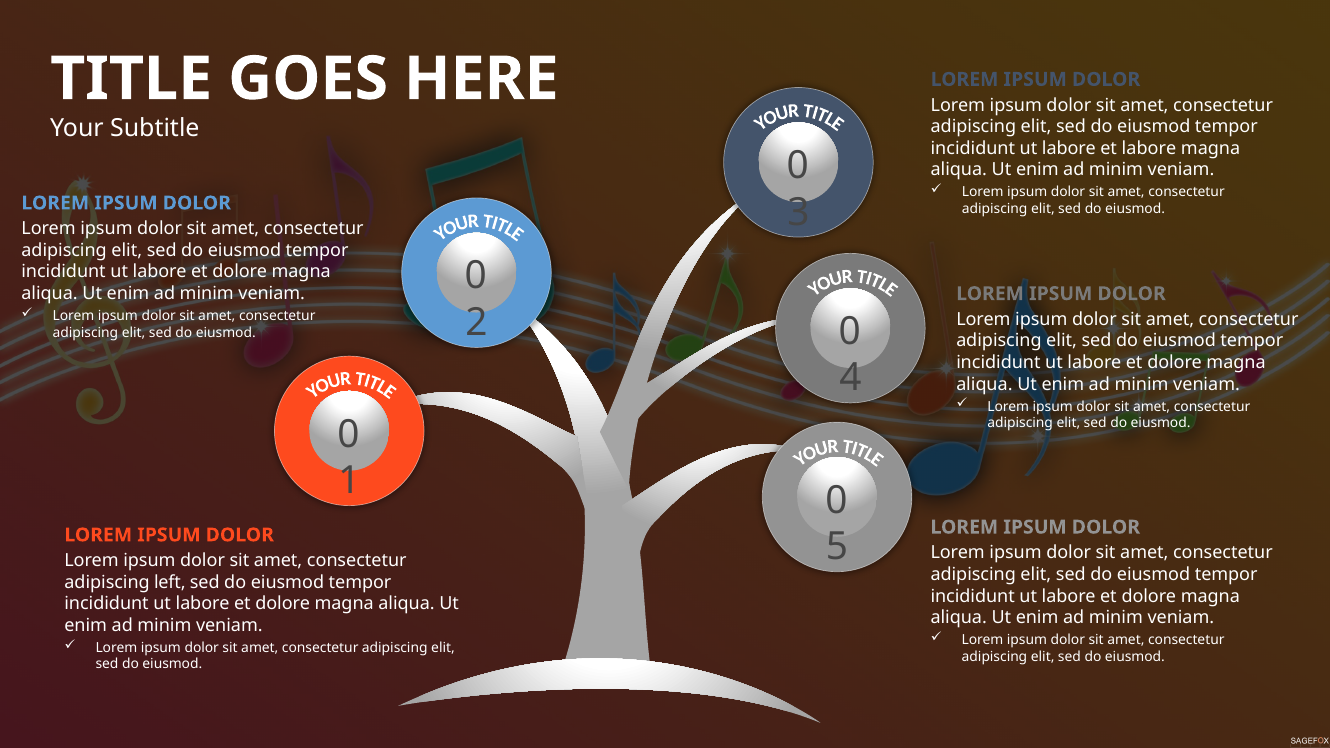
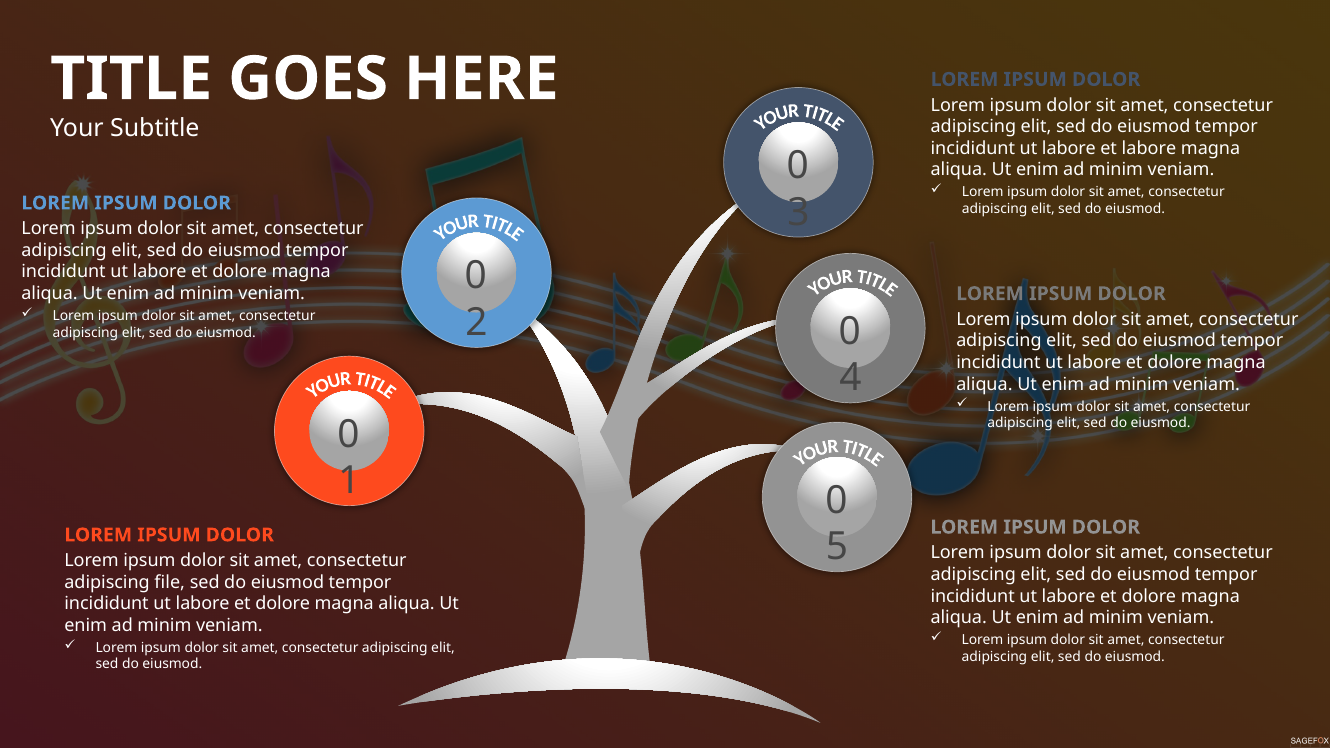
left: left -> file
